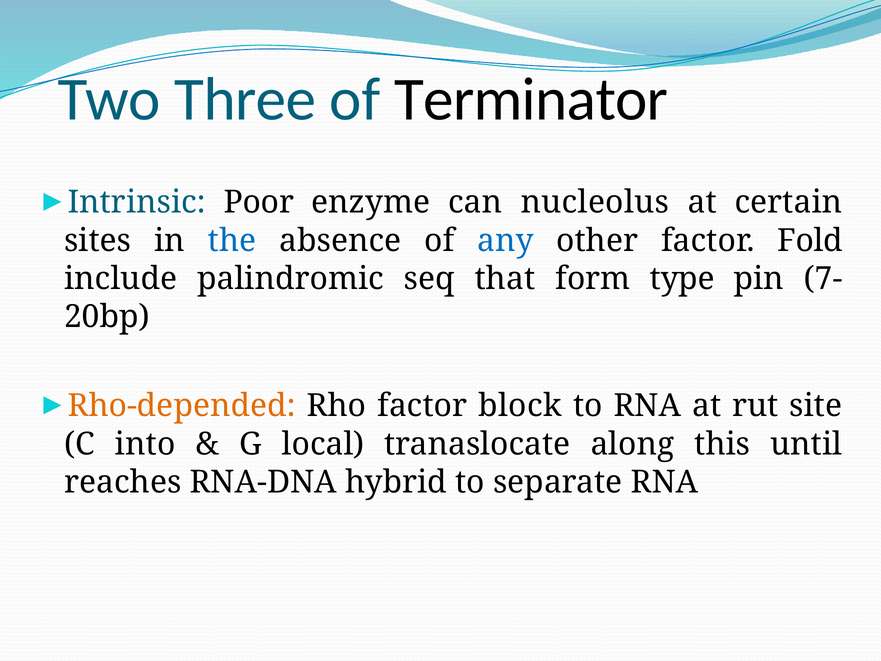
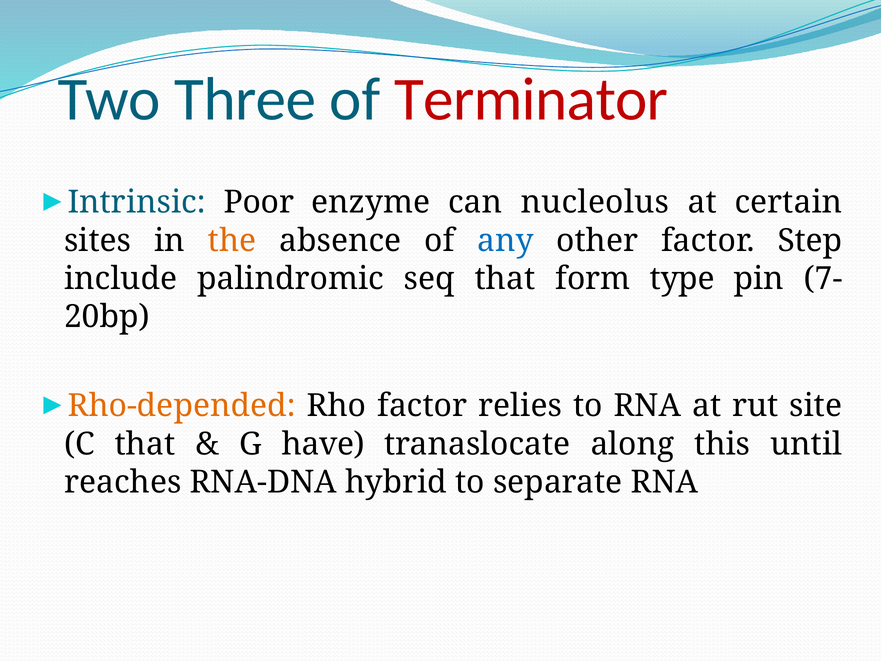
Terminator colour: black -> red
the colour: blue -> orange
Fold: Fold -> Step
block: block -> relies
C into: into -> that
local: local -> have
